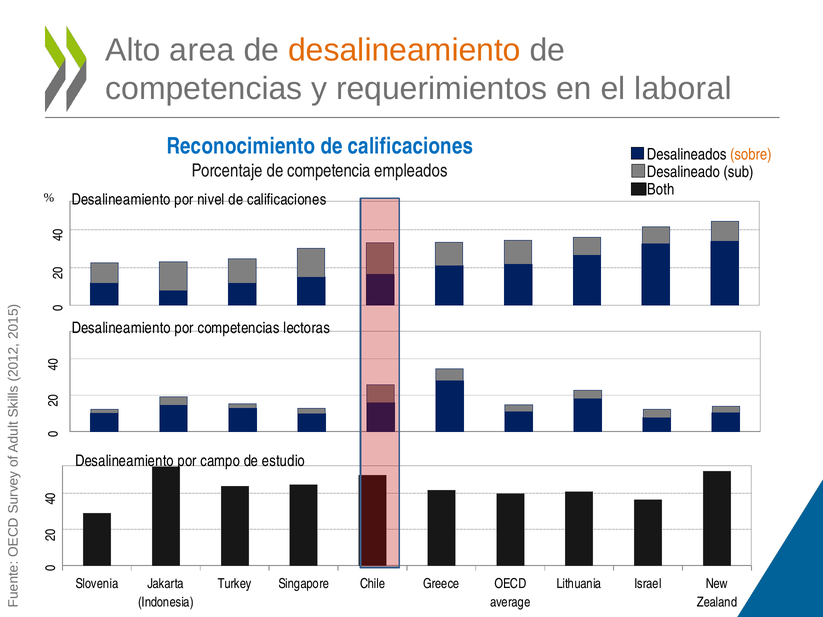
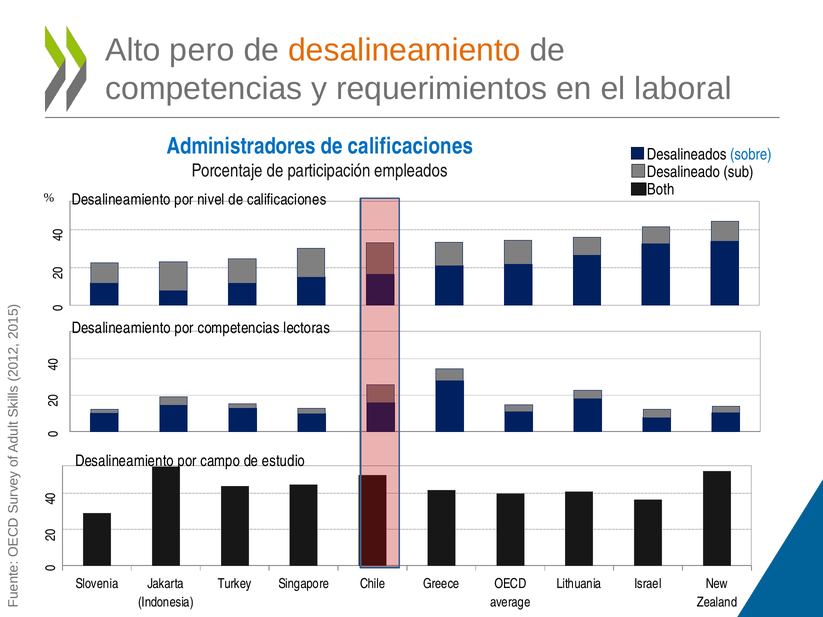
area: area -> pero
Reconocimiento: Reconocimiento -> Administradores
sobre colour: orange -> blue
competencia: competencia -> participación
